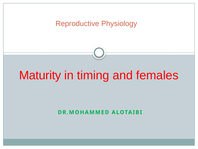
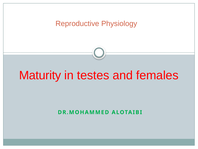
timing: timing -> testes
